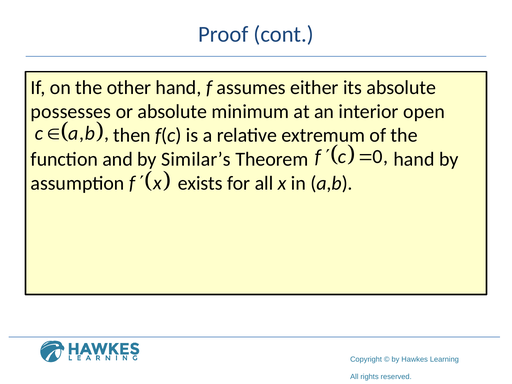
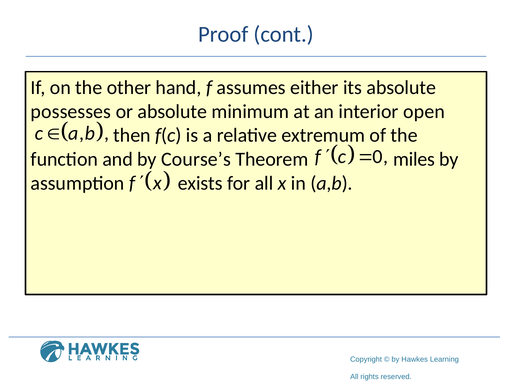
Similar’s: Similar’s -> Course’s
Theorem hand: hand -> miles
